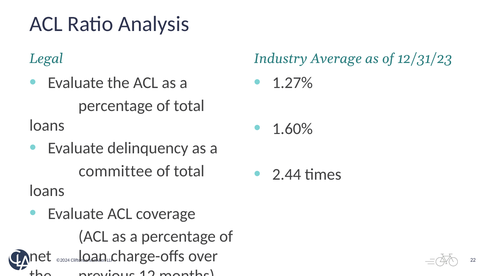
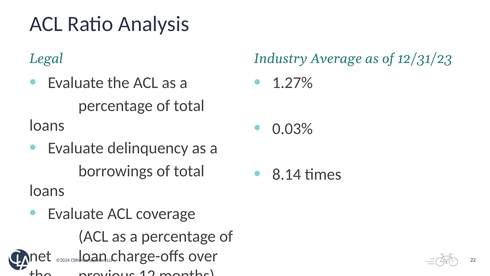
1.60%: 1.60% -> 0.03%
committee: committee -> borrowings
2.44: 2.44 -> 8.14
